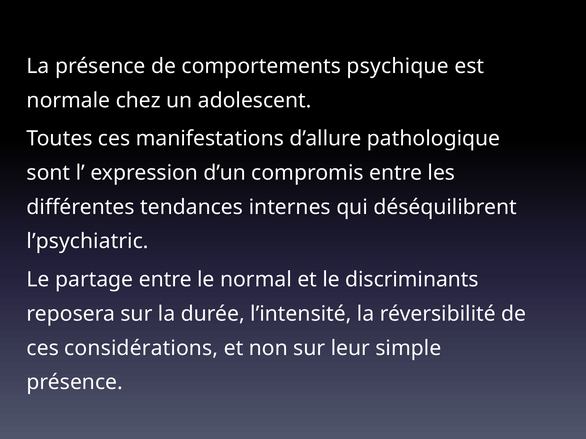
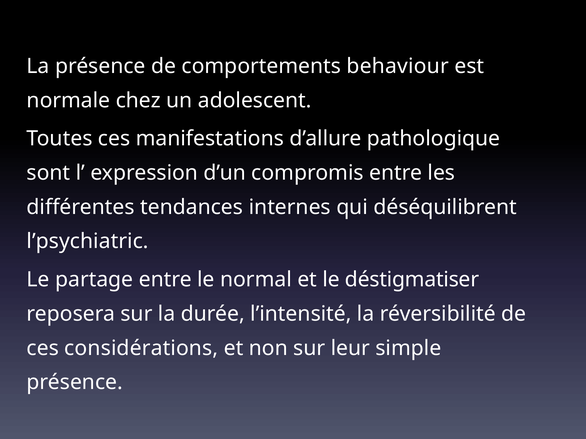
psychique: psychique -> behaviour
discriminants: discriminants -> déstigmatiser
